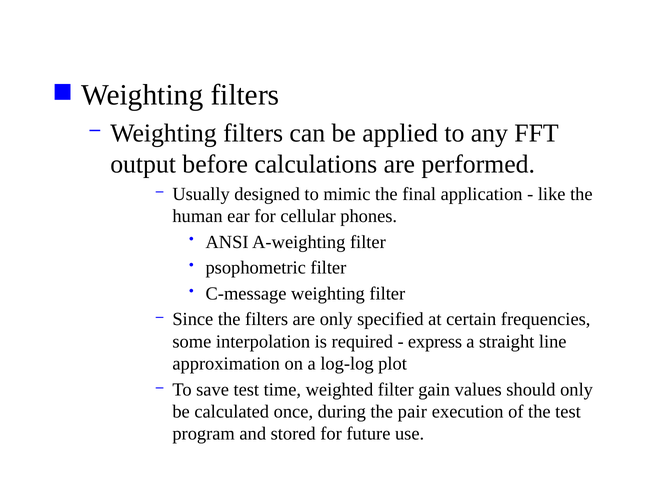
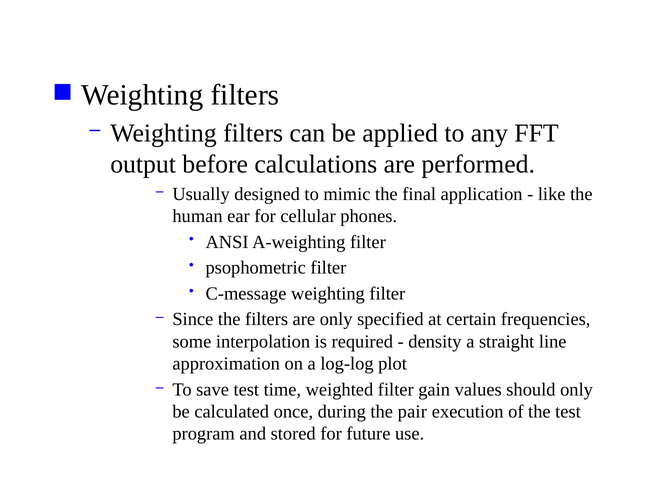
express: express -> density
